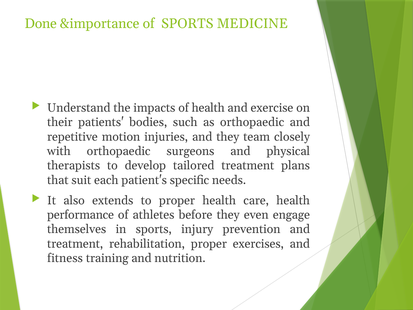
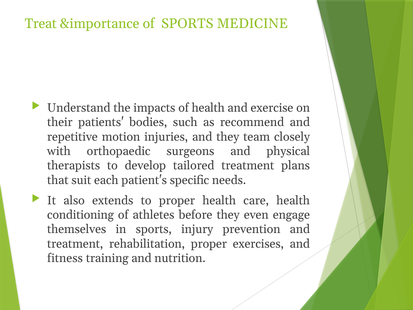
Done: Done -> Treat
as orthopaedic: orthopaedic -> recommend
performance: performance -> conditioning
